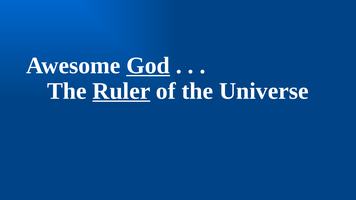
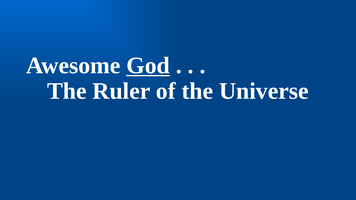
Ruler underline: present -> none
